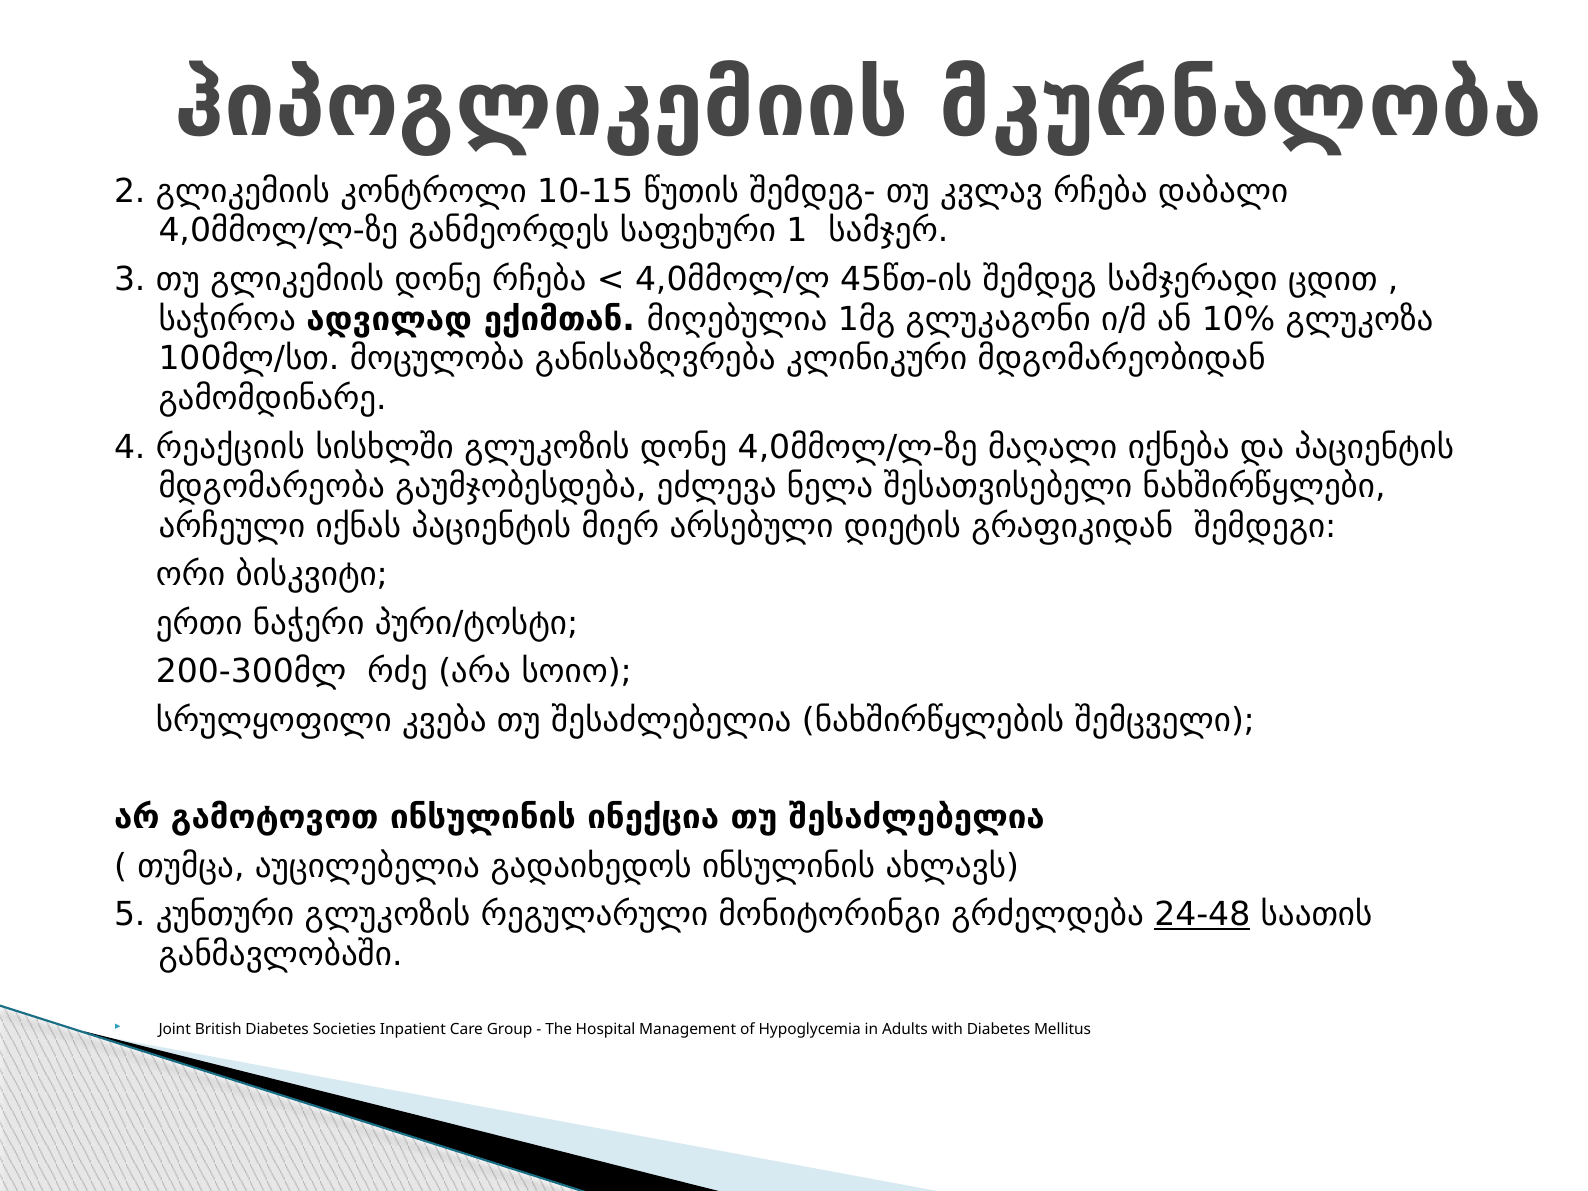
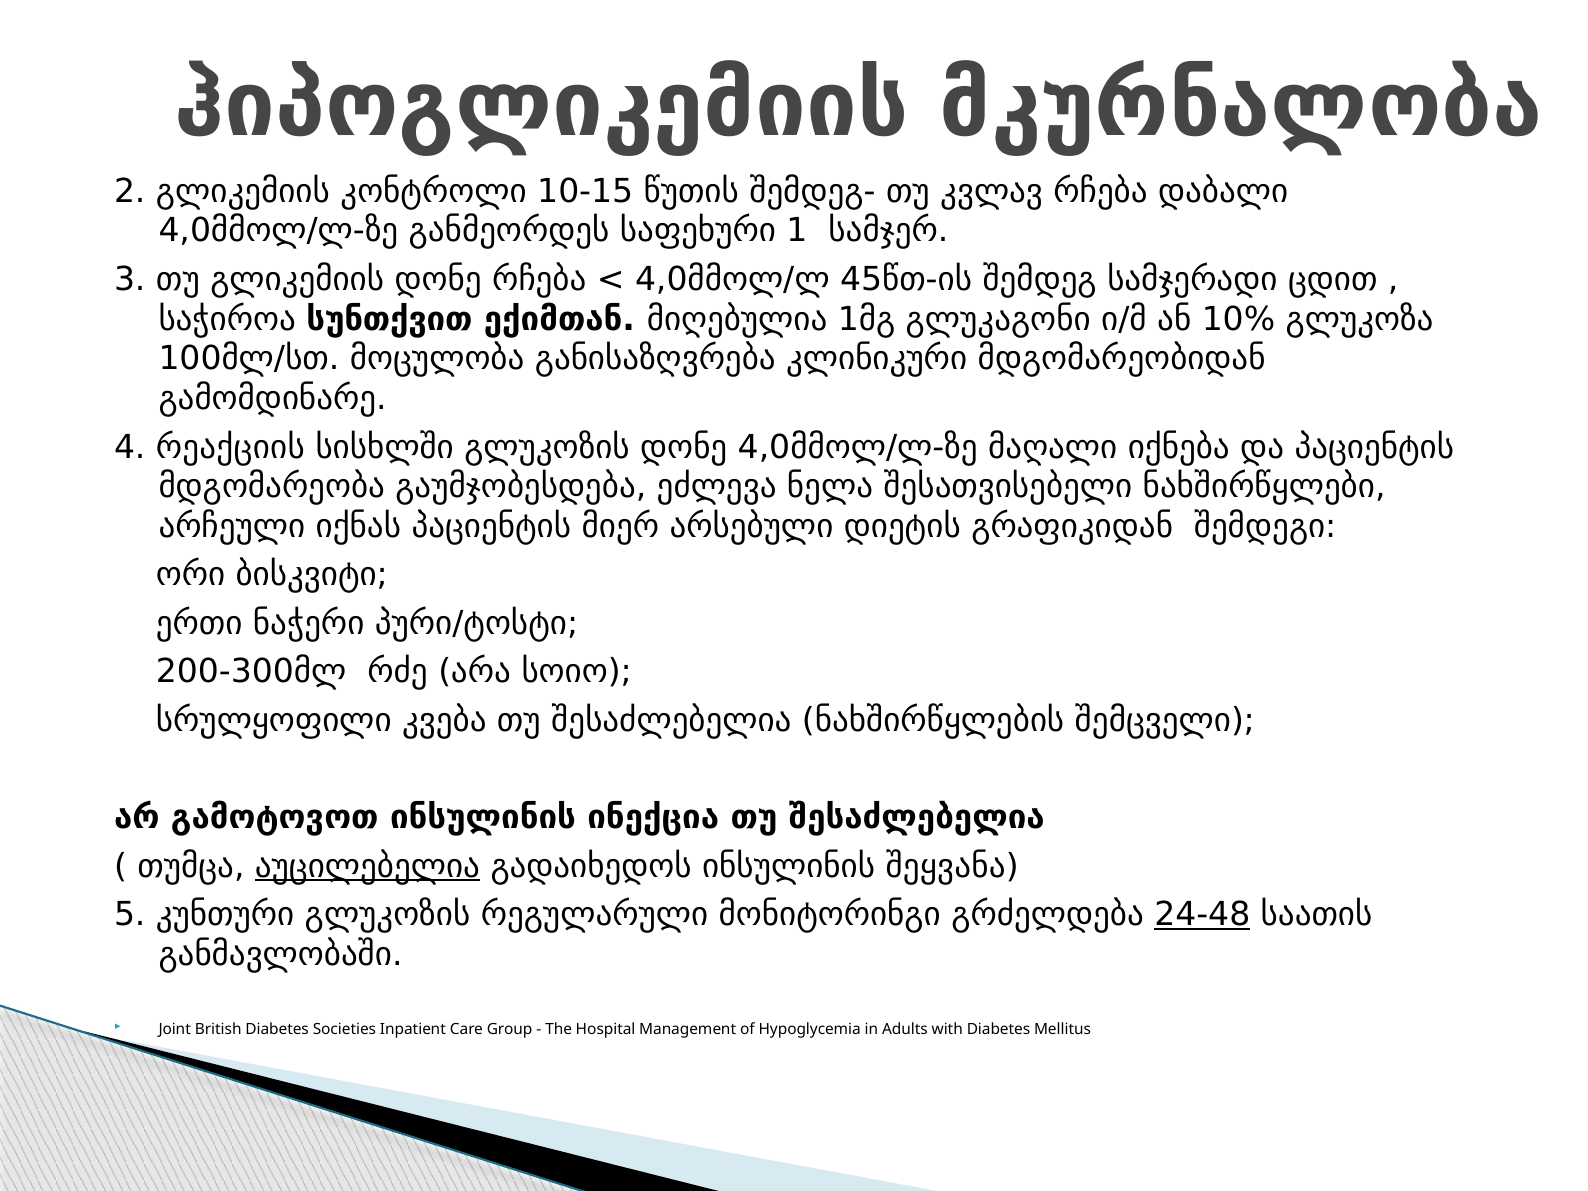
ადვილად: ადვილად -> სუნთქვით
აუცილებელია underline: none -> present
ახლავს: ახლავს -> შეყვანა
